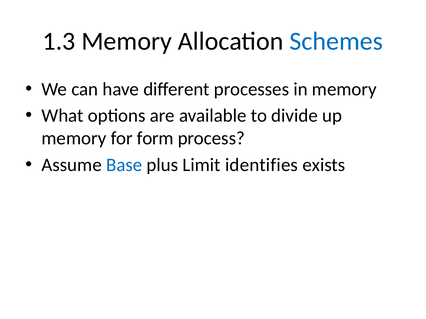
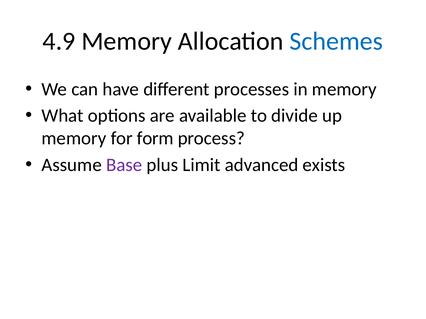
1.3: 1.3 -> 4.9
Base colour: blue -> purple
identifies: identifies -> advanced
